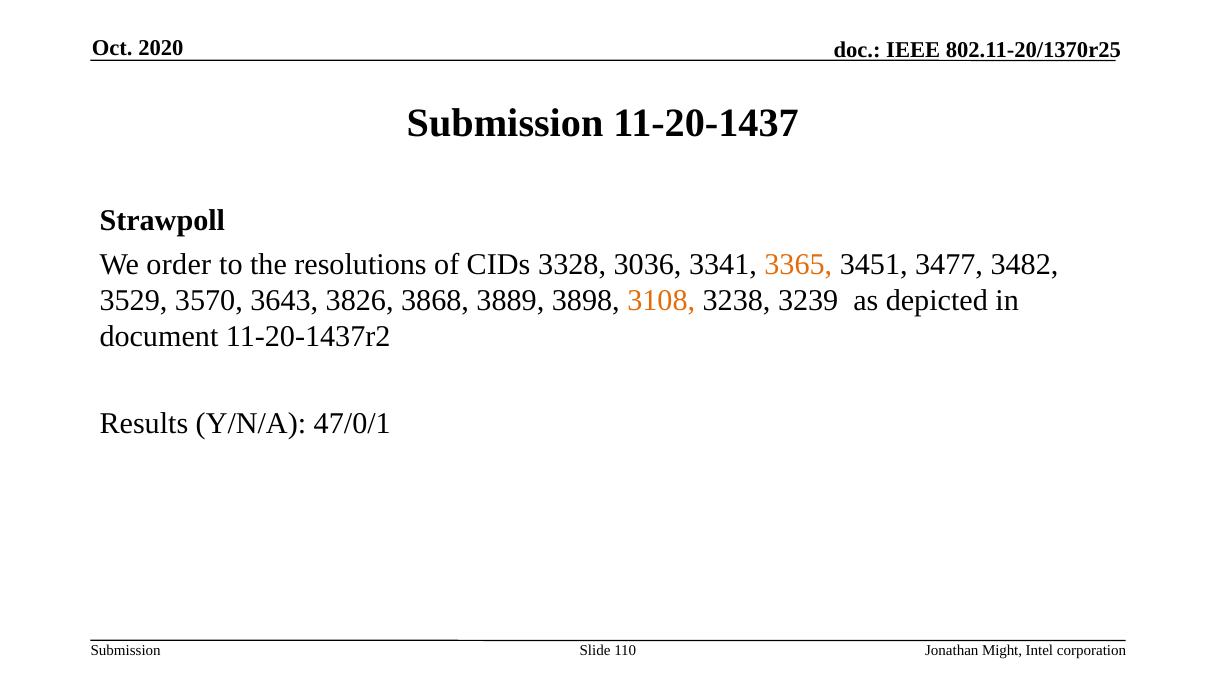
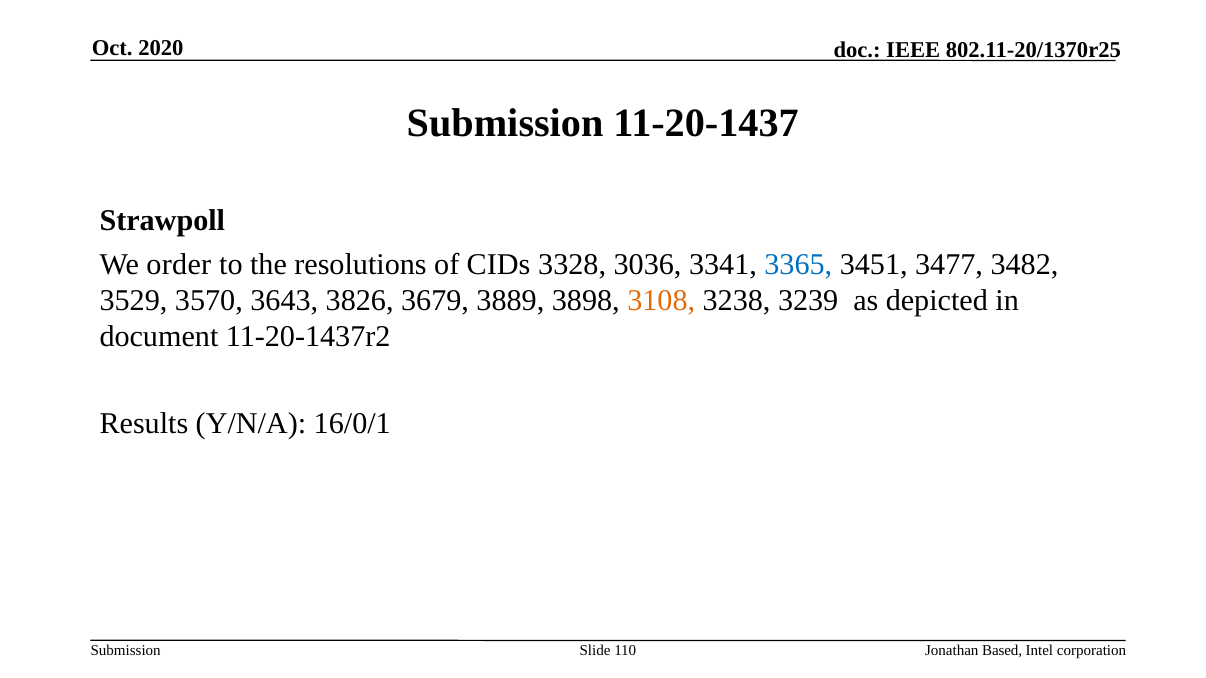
3365 colour: orange -> blue
3868: 3868 -> 3679
47/0/1: 47/0/1 -> 16/0/1
Might: Might -> Based
